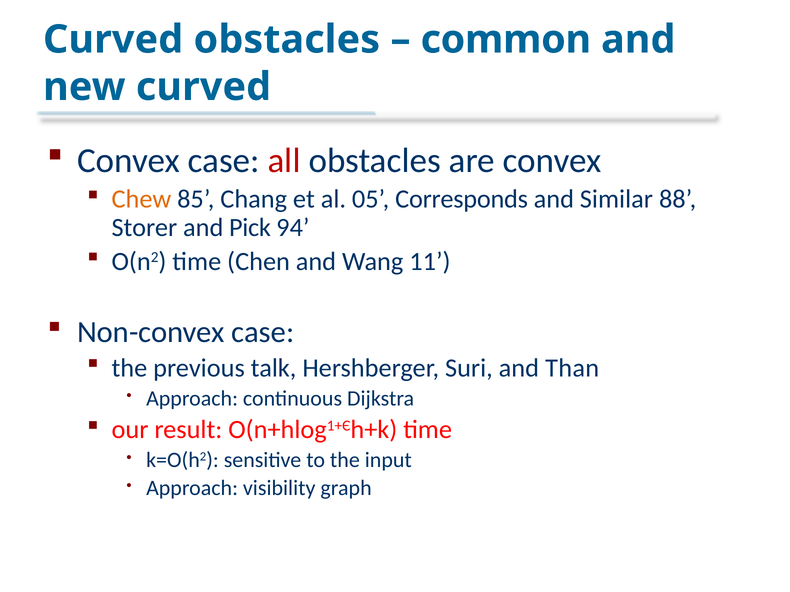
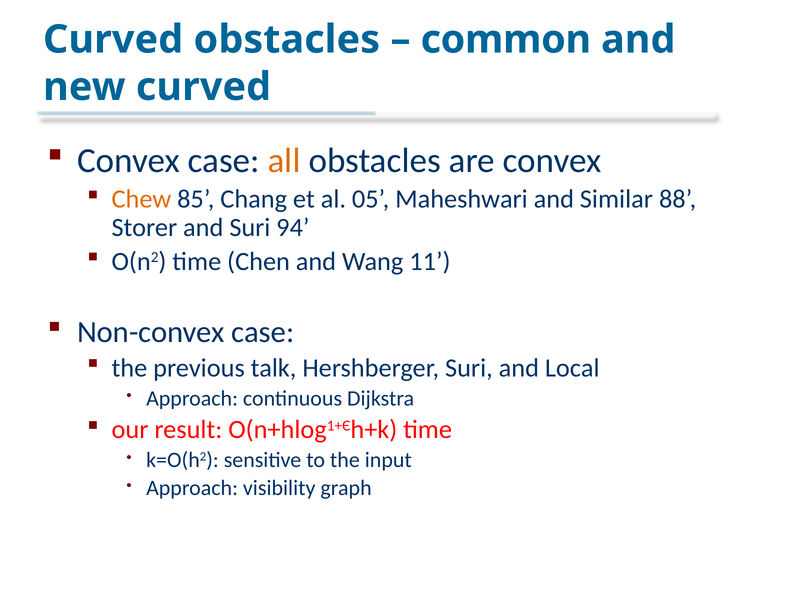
all colour: red -> orange
Corresponds: Corresponds -> Maheshwari
and Pick: Pick -> Suri
Than: Than -> Local
